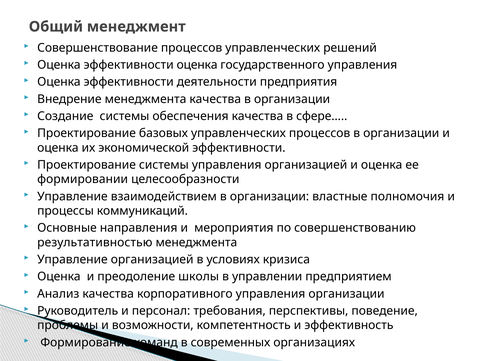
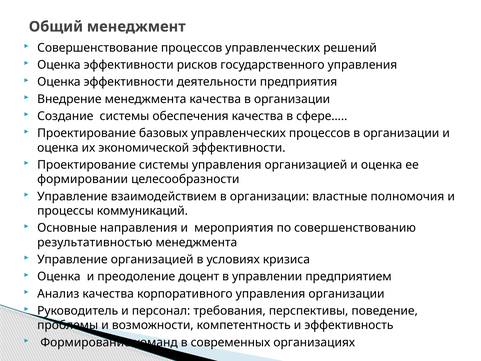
эффективности оценка: оценка -> рисков
школы: школы -> доцент
